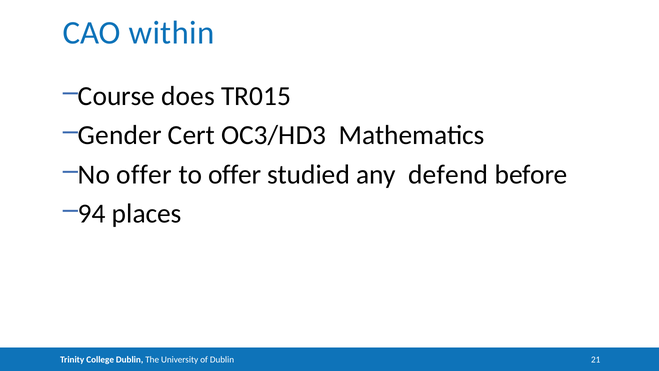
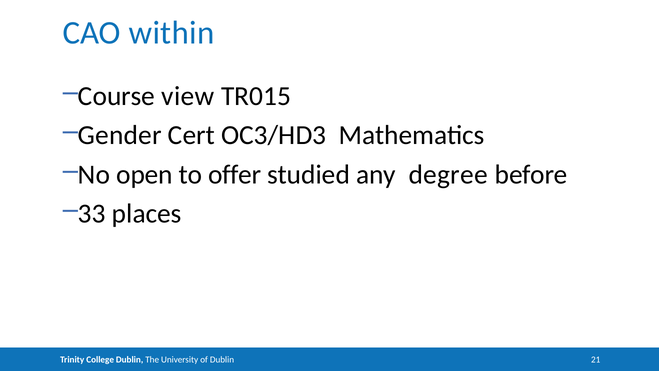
does: does -> view
No offer: offer -> open
defend: defend -> degree
94: 94 -> 33
